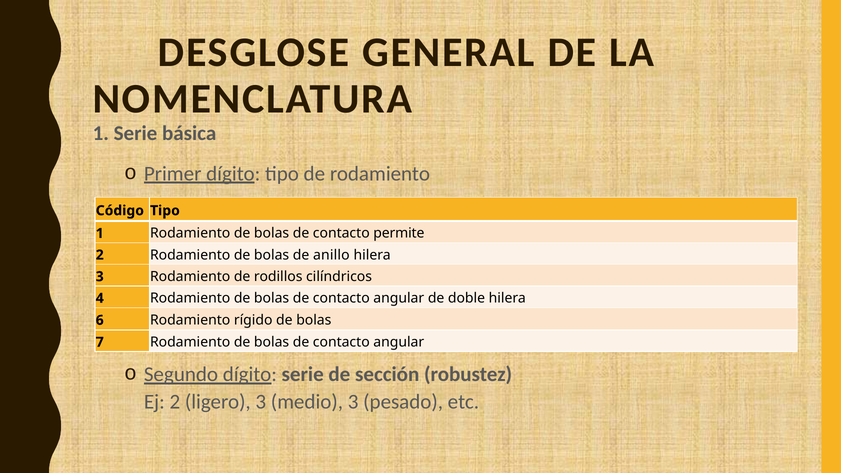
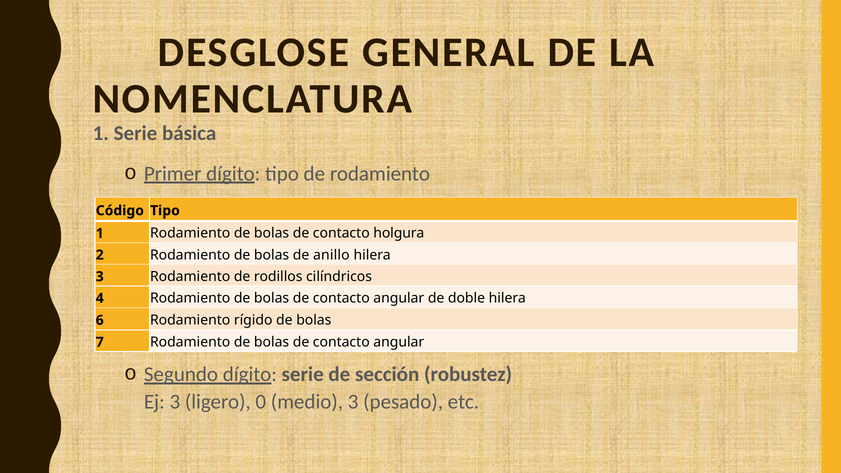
permite: permite -> holgura
Ej 2: 2 -> 3
ligero 3: 3 -> 0
